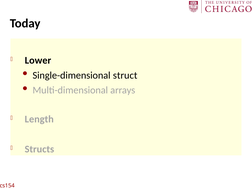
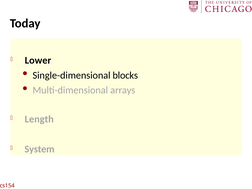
struct: struct -> blocks
Structs: Structs -> System
